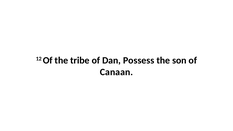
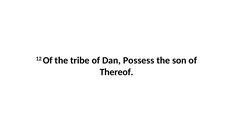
Canaan: Canaan -> Thereof
